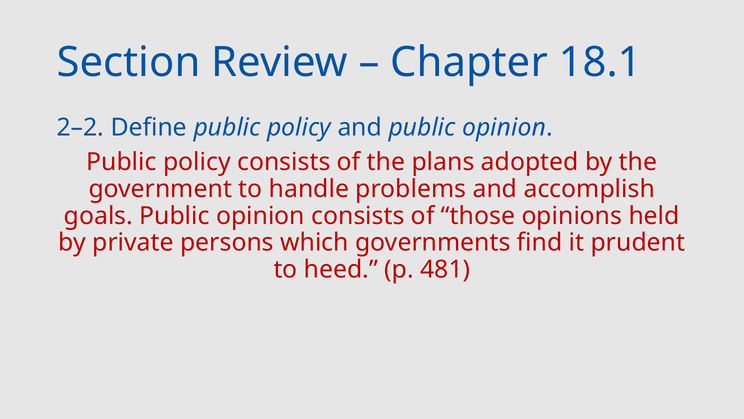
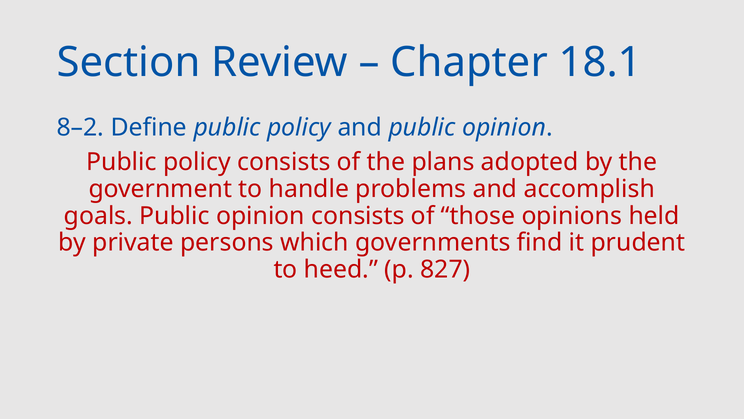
2–2: 2–2 -> 8–2
481: 481 -> 827
